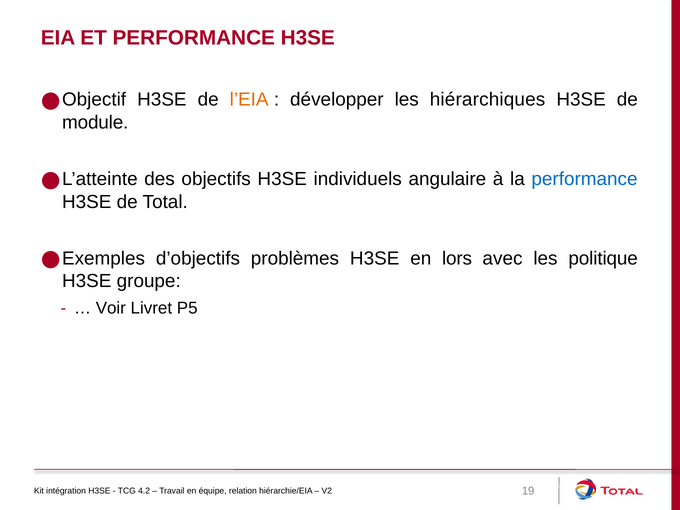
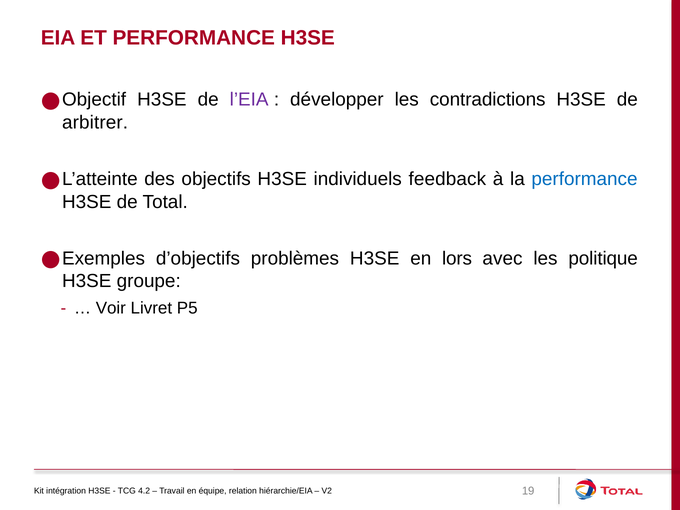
l’EIA colour: orange -> purple
hiérarchiques: hiérarchiques -> contradictions
module: module -> arbitrer
angulaire: angulaire -> feedback
